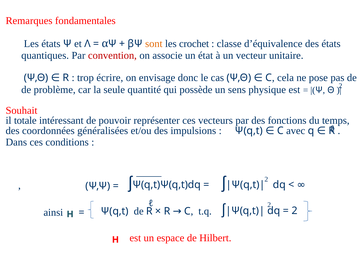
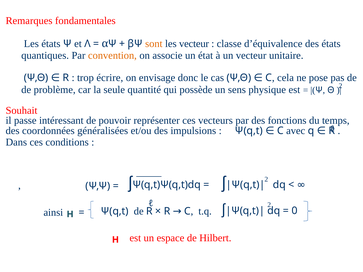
les crochet: crochet -> vecteur
convention colour: red -> orange
totale: totale -> passe
2 at (295, 211): 2 -> 0
